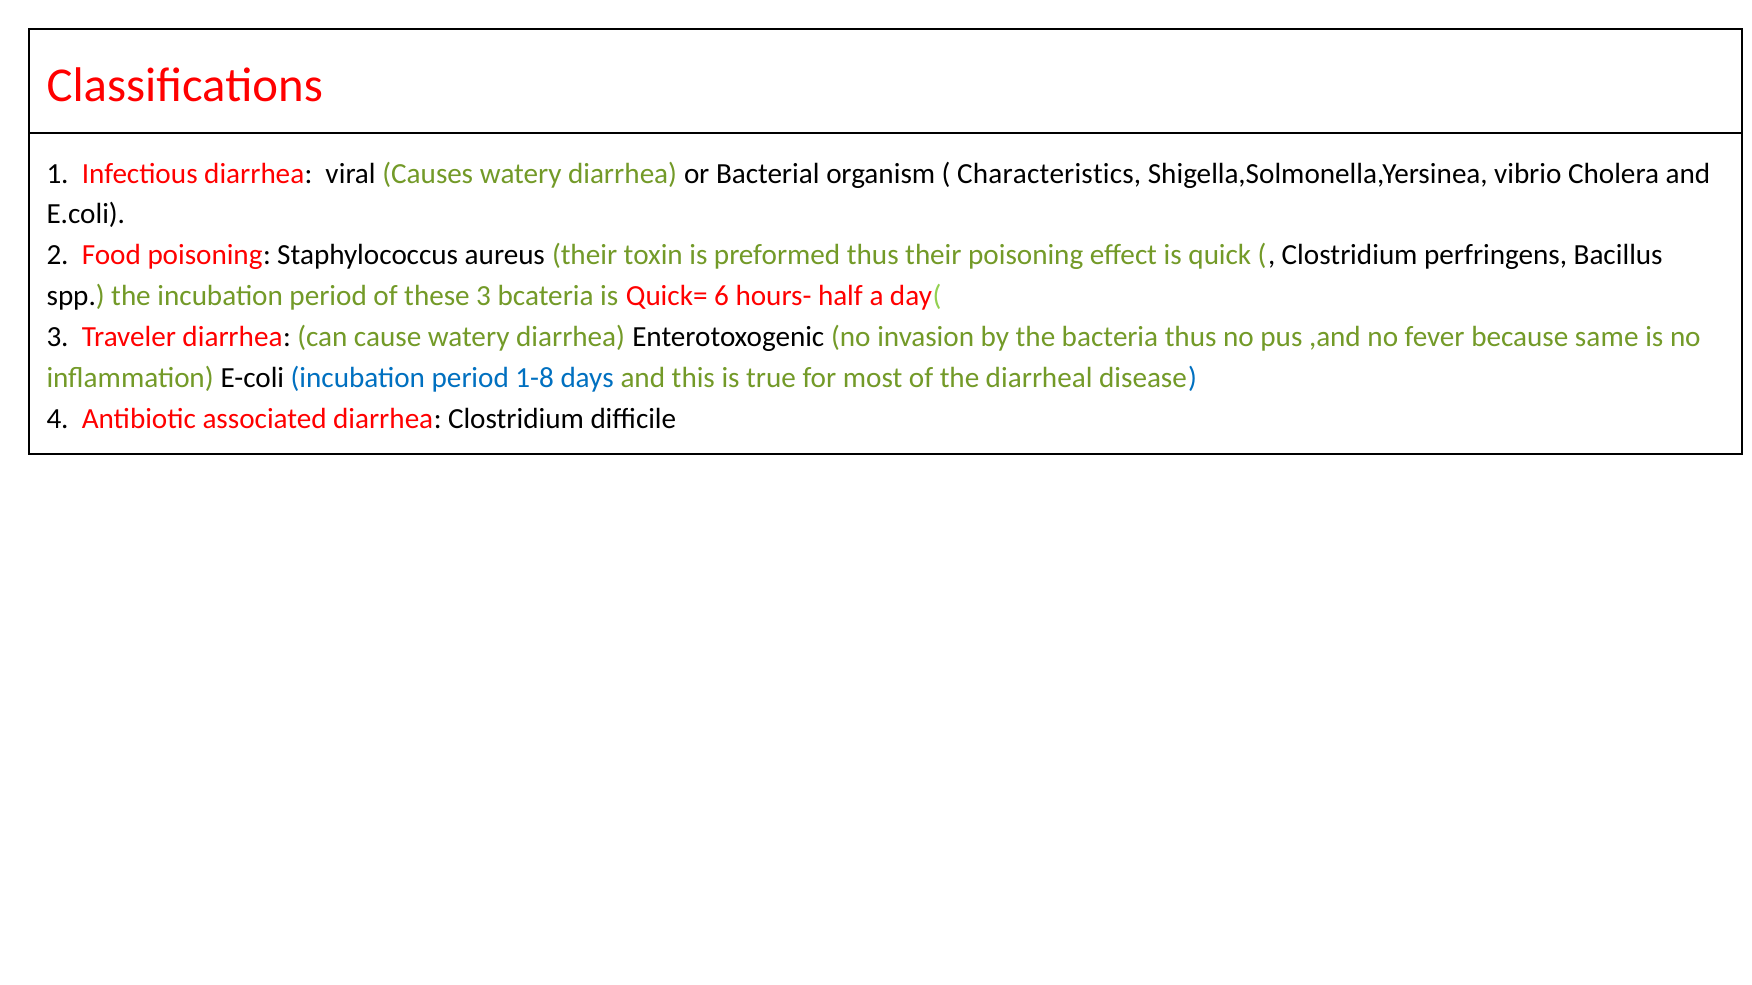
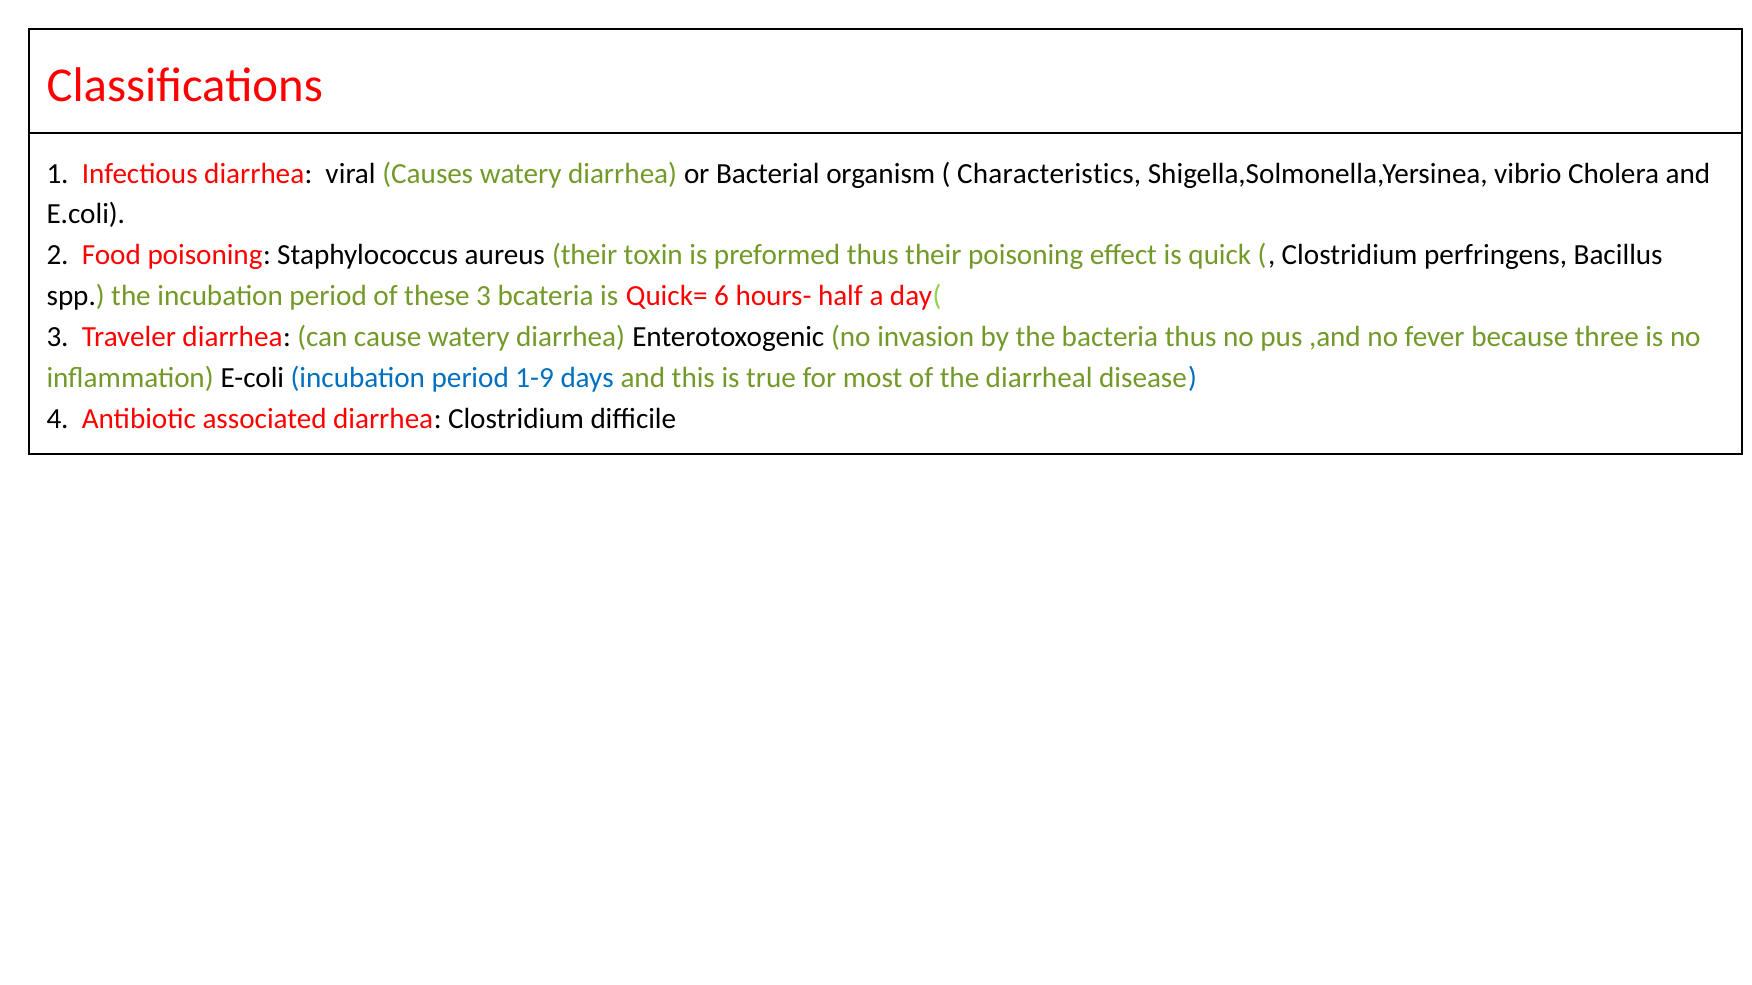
same: same -> three
1-8: 1-8 -> 1-9
